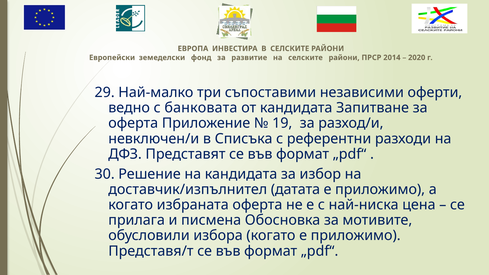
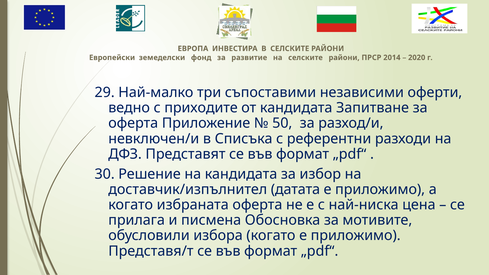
банковата: банковата -> приходите
19: 19 -> 50
